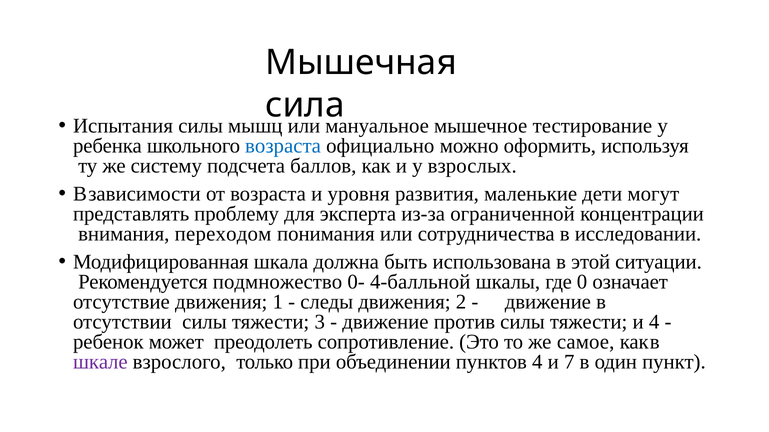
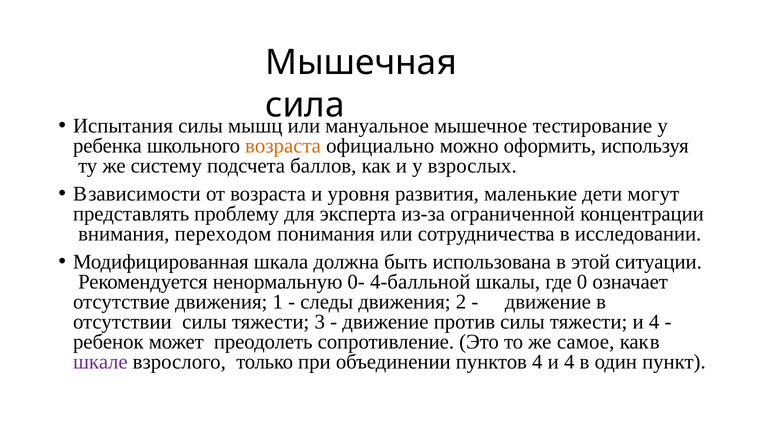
возраста at (283, 146) colour: blue -> orange
подмножество: подмножество -> ненормальную
4 и 7: 7 -> 4
